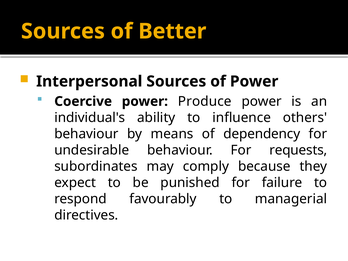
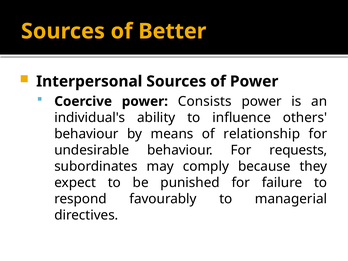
Produce: Produce -> Consists
dependency: dependency -> relationship
